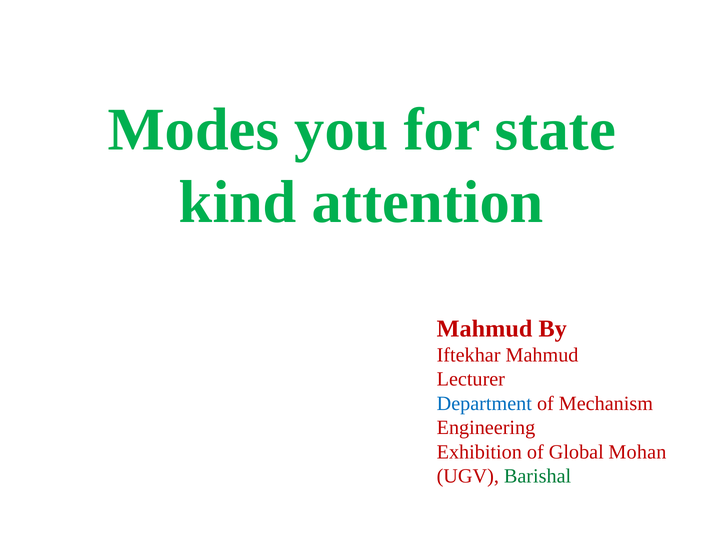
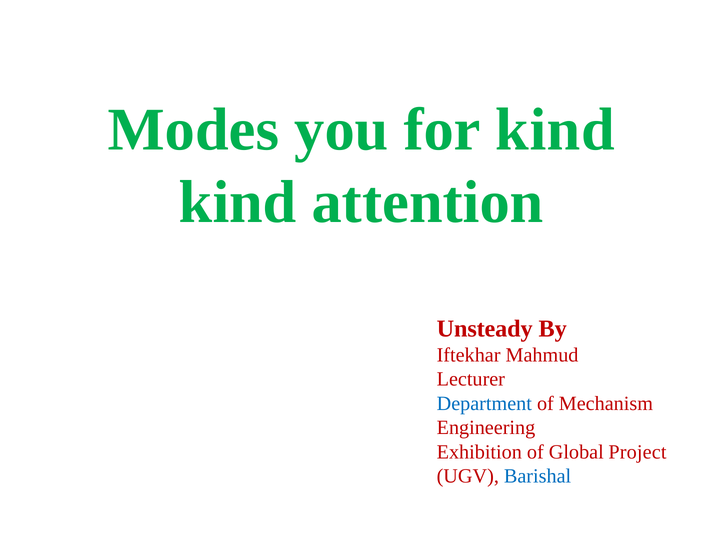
for state: state -> kind
Mahmud at (485, 328): Mahmud -> Unsteady
Mohan: Mohan -> Project
Barishal colour: green -> blue
